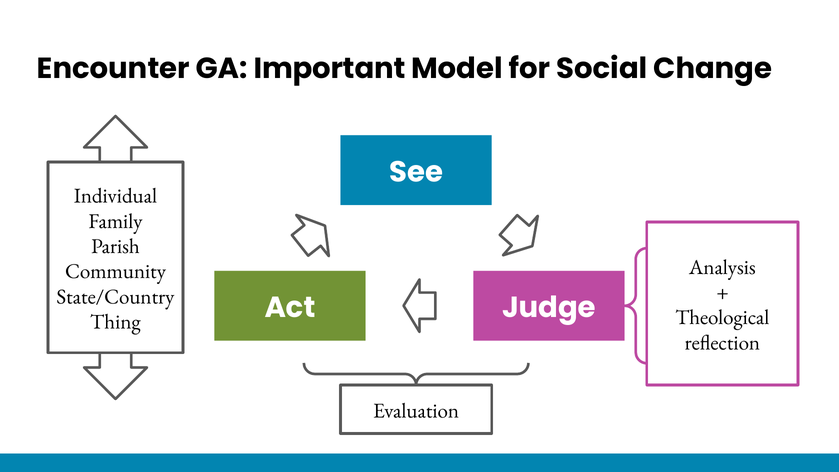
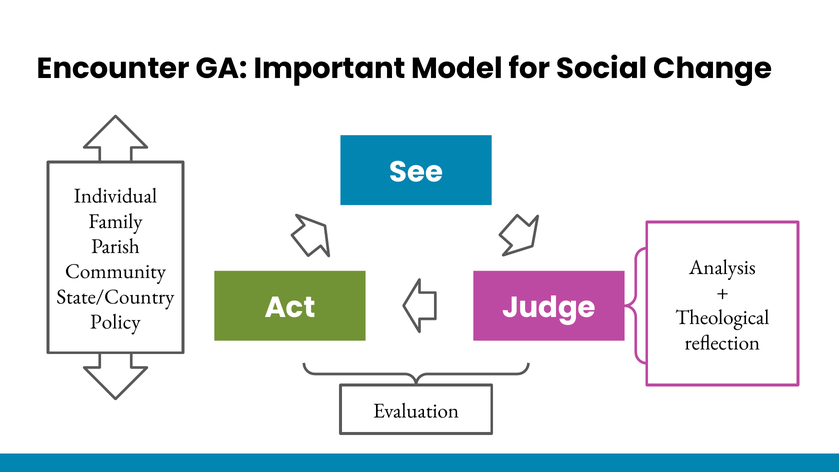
Thing: Thing -> Policy
